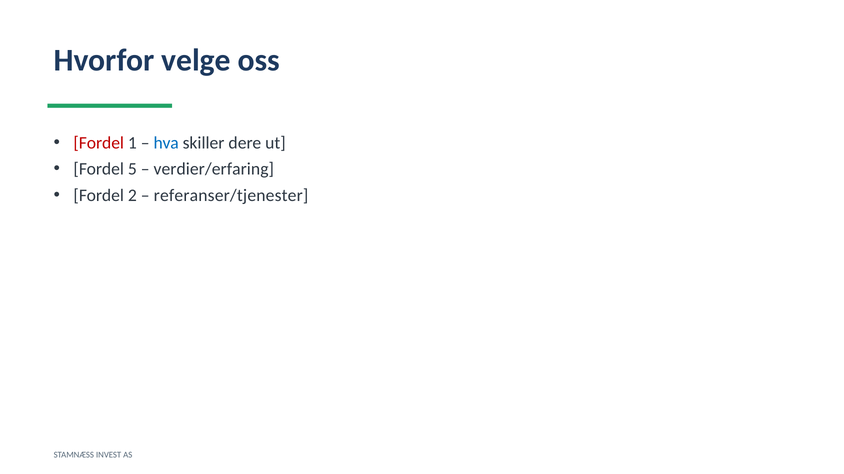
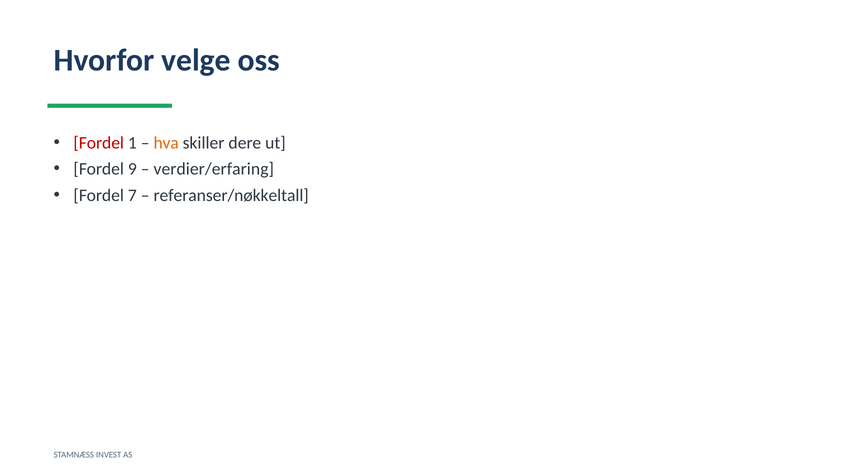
hva colour: blue -> orange
5: 5 -> 9
2: 2 -> 7
referanser/tjenester: referanser/tjenester -> referanser/nøkkeltall
